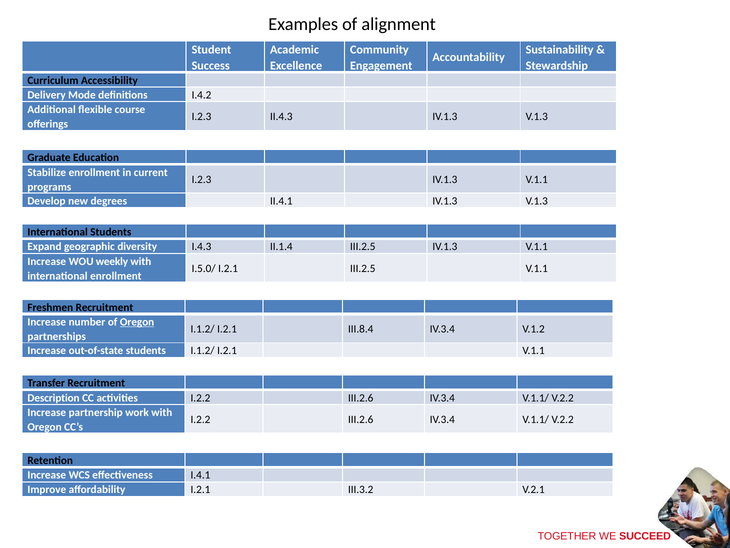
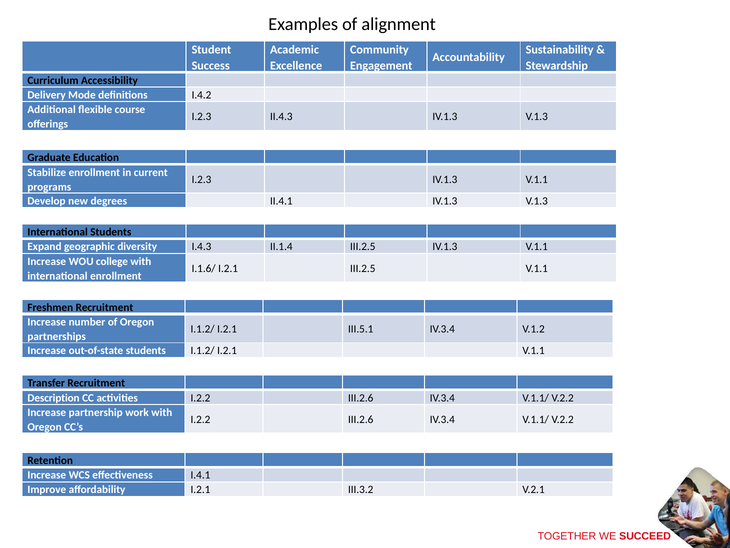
weekly: weekly -> college
I.5.0/: I.5.0/ -> I.1.6/
Oregon at (137, 322) underline: present -> none
III.8.4: III.8.4 -> III.5.1
